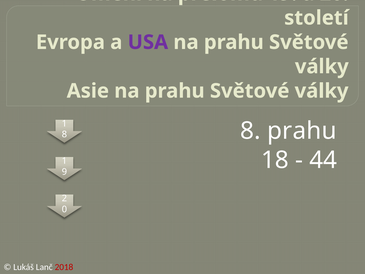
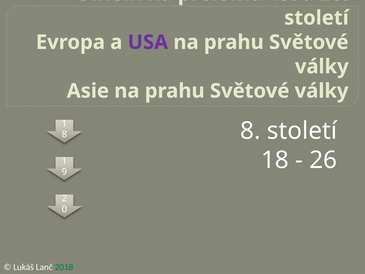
8 prahu: prahu -> století
44: 44 -> 26
2018 colour: red -> green
